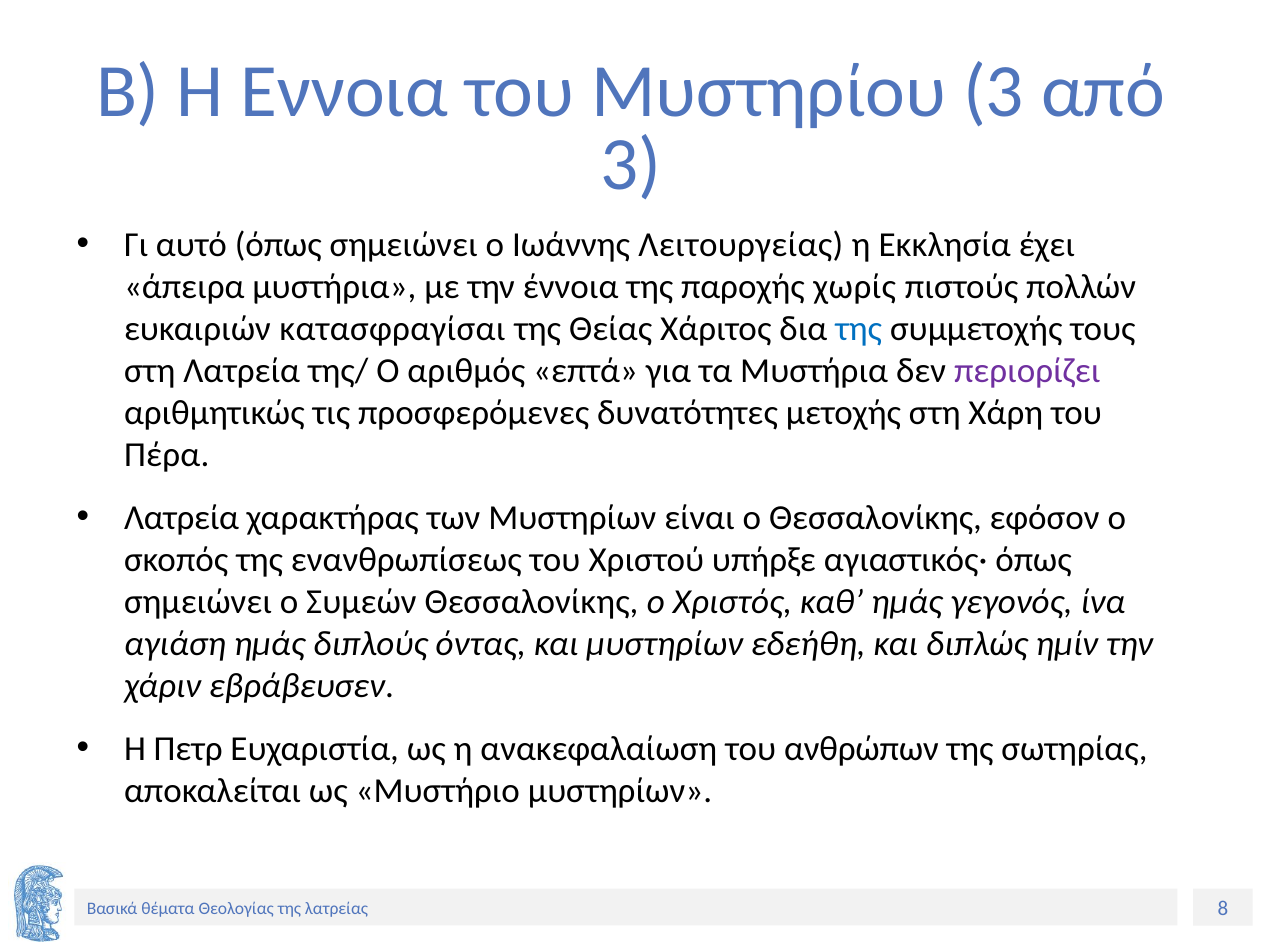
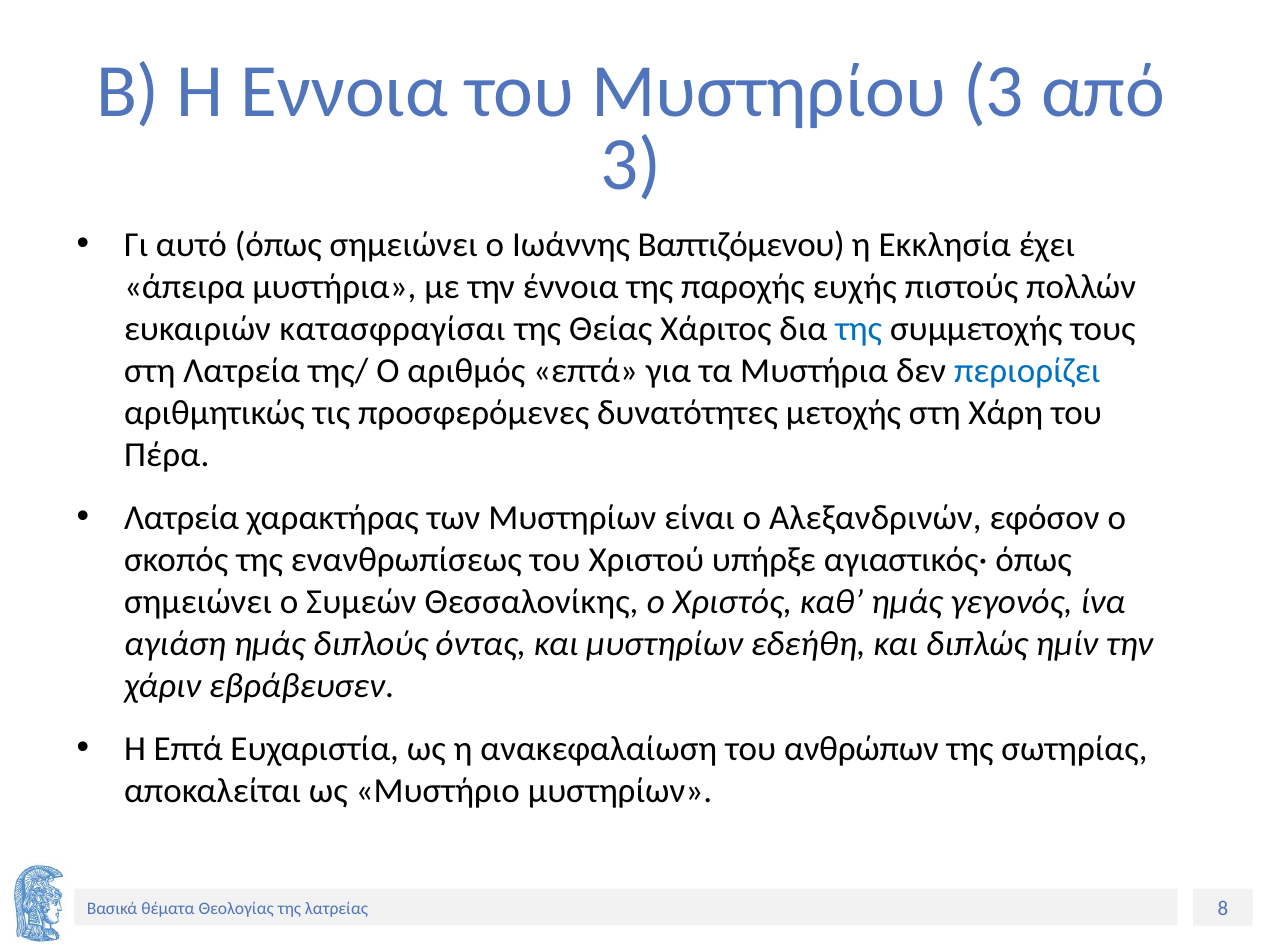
Λειτουργείας: Λειτουργείας -> Βαπτιζόμενου
χωρίς: χωρίς -> ευχής
περιορίζει colour: purple -> blue
ο Θεσσαλονίκης: Θεσσαλονίκης -> Αλεξανδρινών
Η Πετρ: Πετρ -> Επτά
